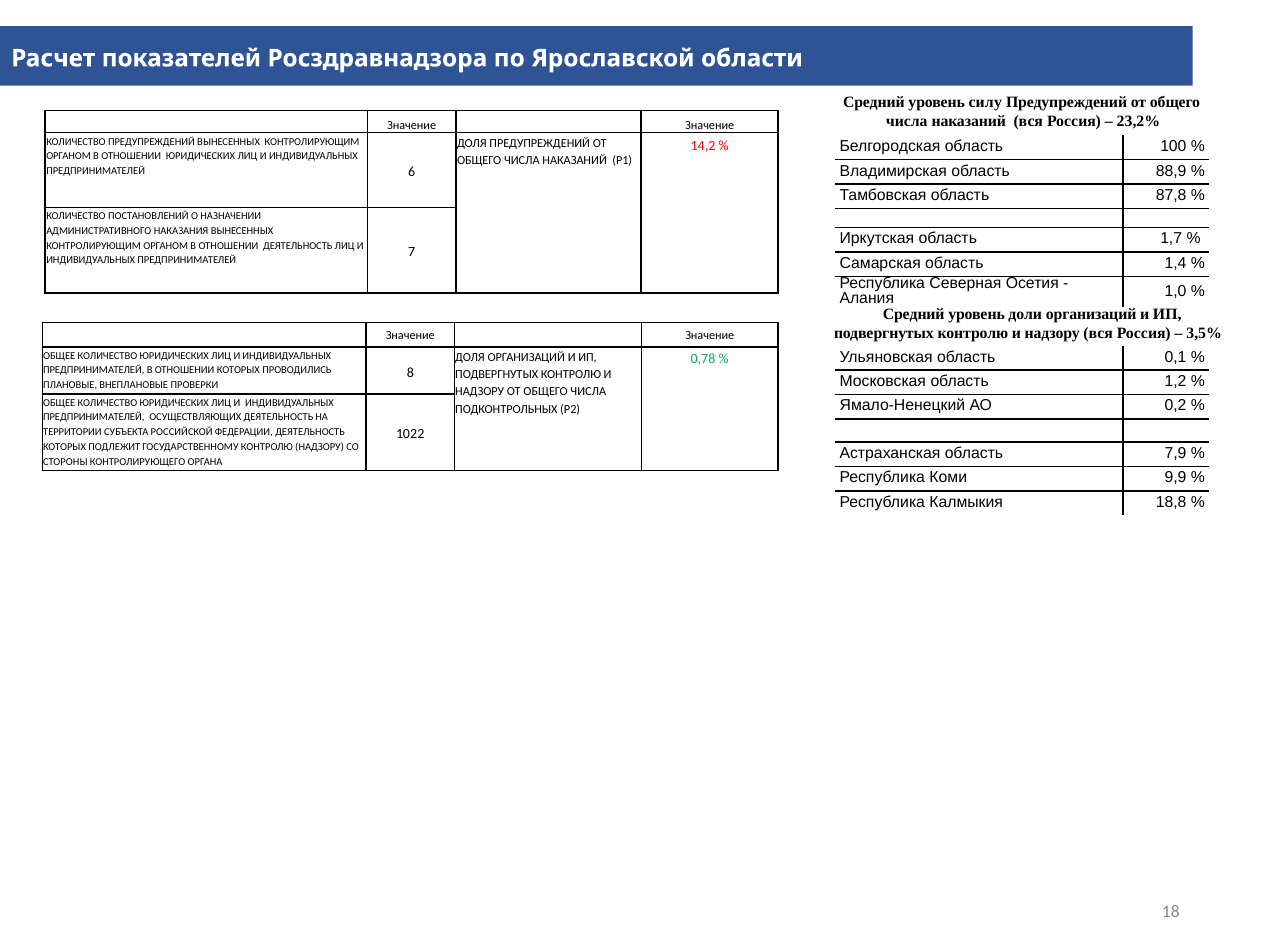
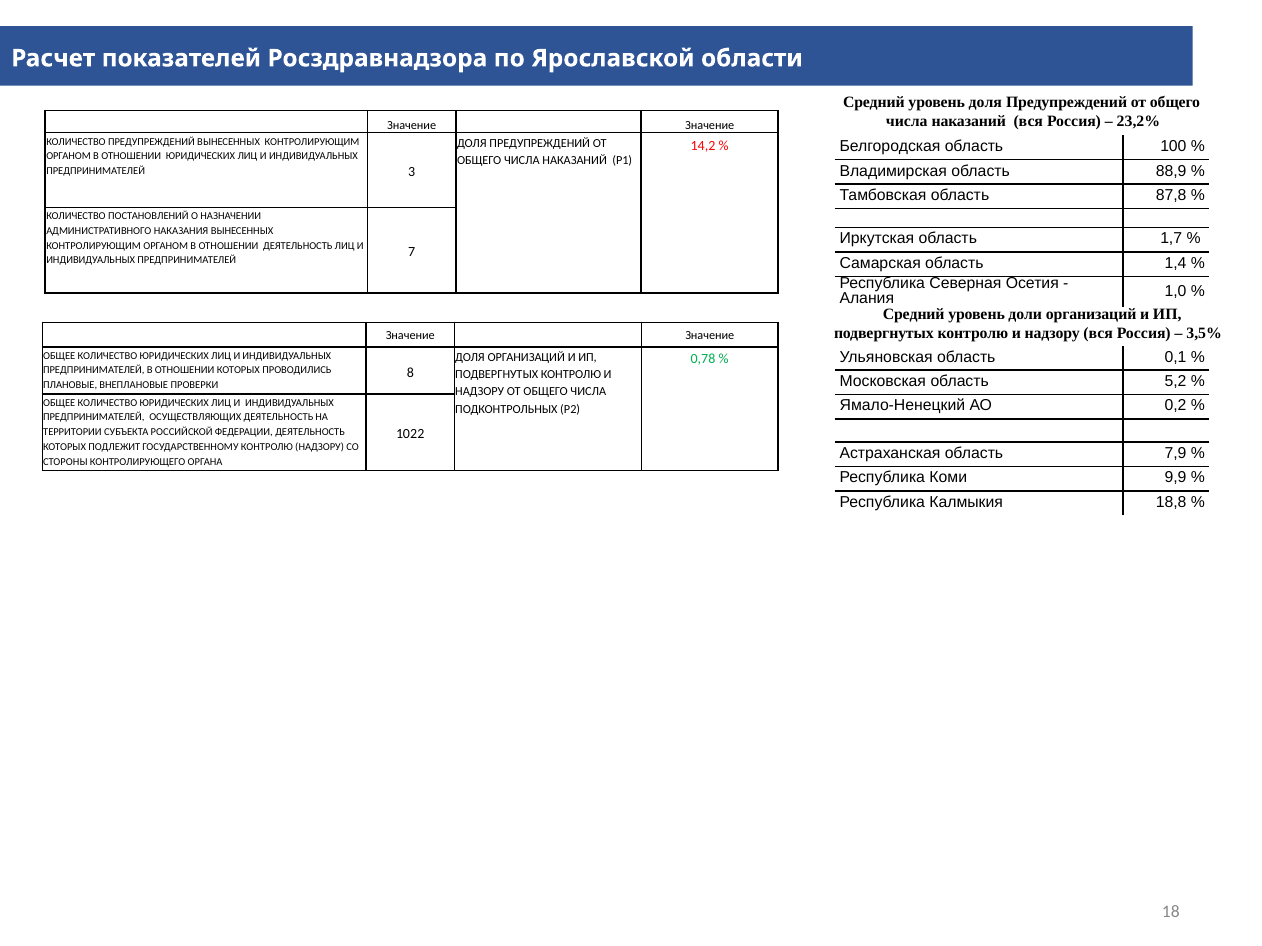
уровень силу: силу -> доля
6: 6 -> 3
1,2: 1,2 -> 5,2
